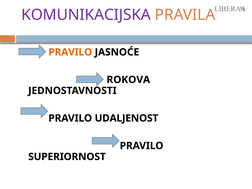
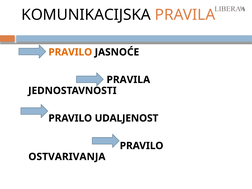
KOMUNIKACIJSKA colour: purple -> black
ROKOVA at (128, 80): ROKOVA -> PRAVILA
SUPERIORNOST: SUPERIORNOST -> OSTVARIVANJA
